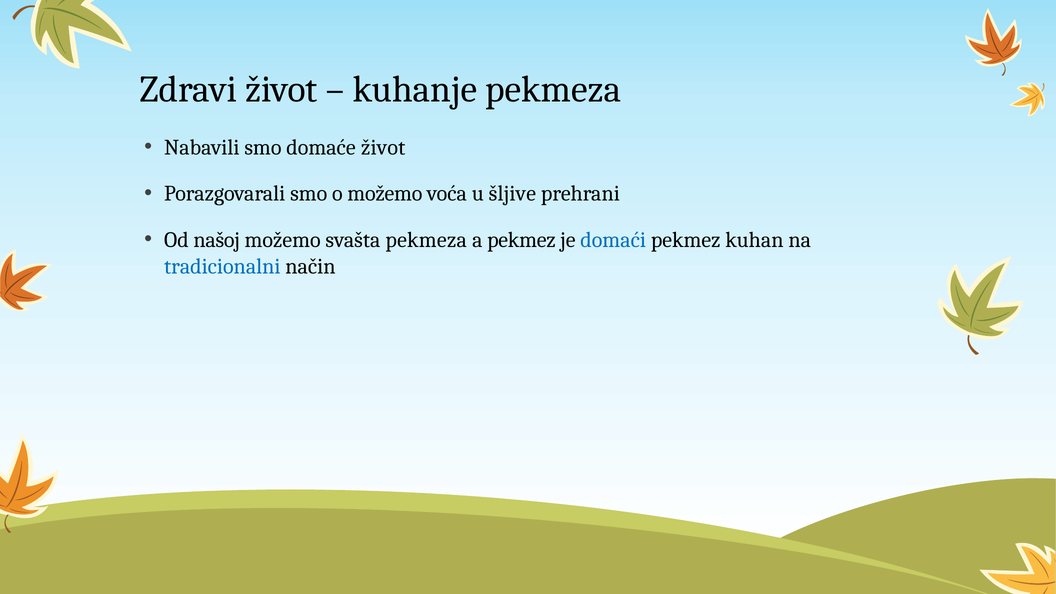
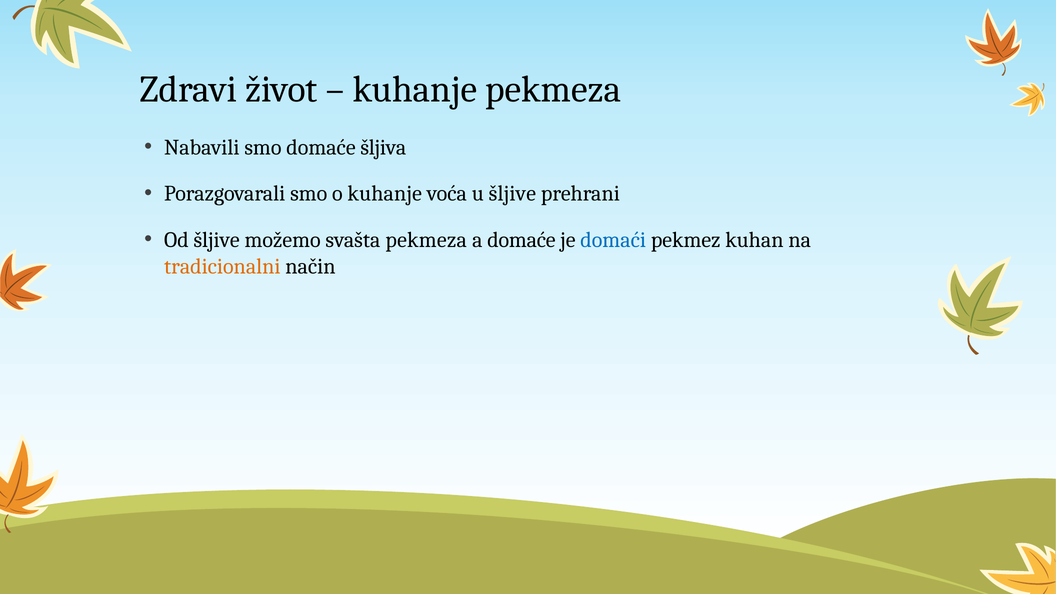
domaće život: život -> šljiva
o možemo: možemo -> kuhanje
Od našoj: našoj -> šljive
a pekmez: pekmez -> domaće
tradicionalni colour: blue -> orange
